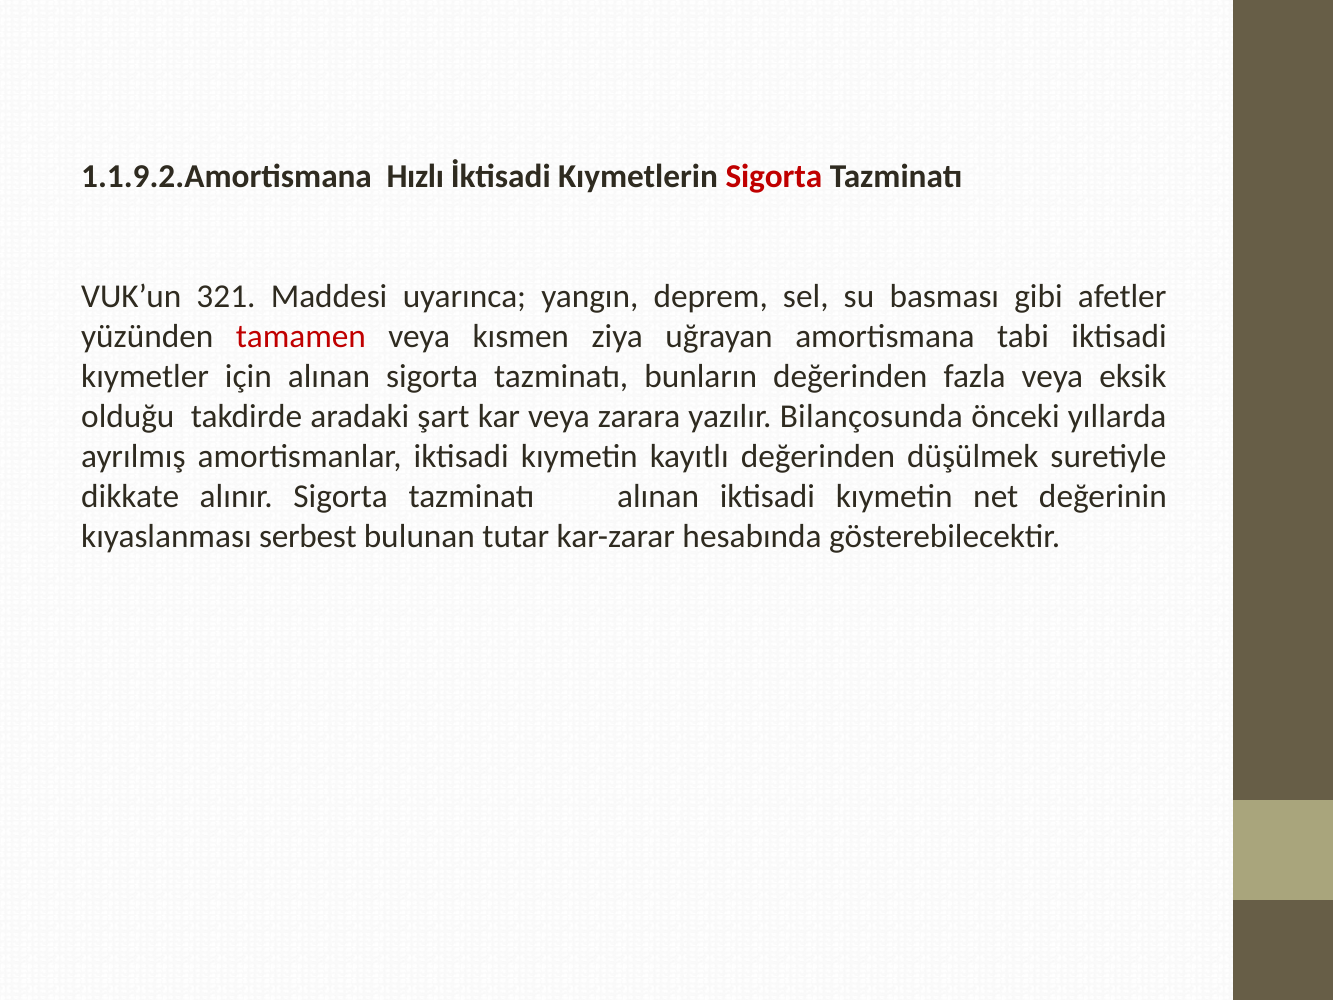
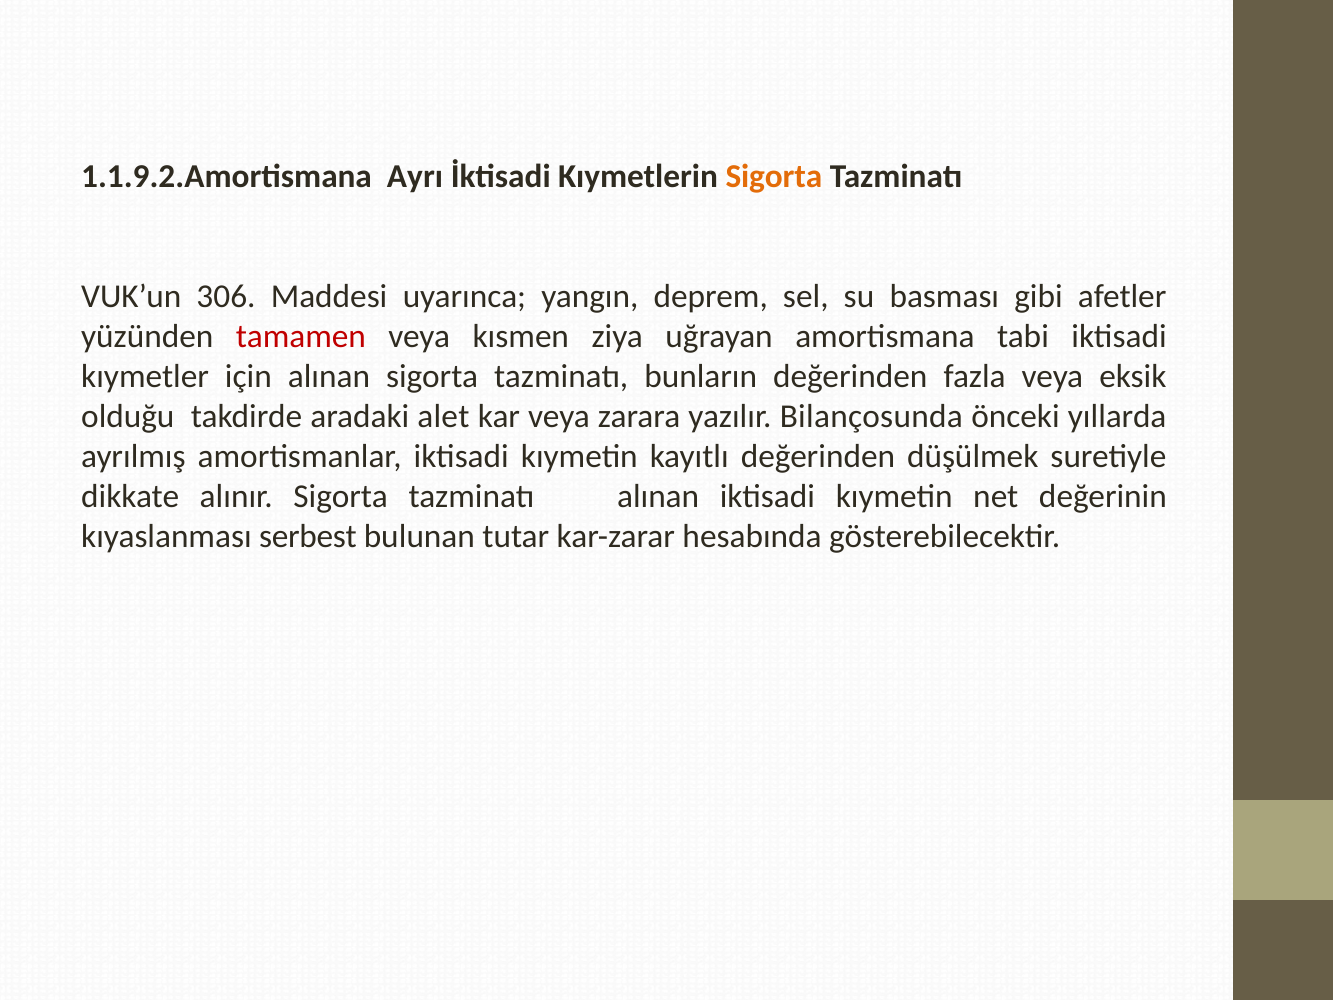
Hızlı: Hızlı -> Ayrı
Sigorta at (774, 176) colour: red -> orange
321: 321 -> 306
şart: şart -> alet
